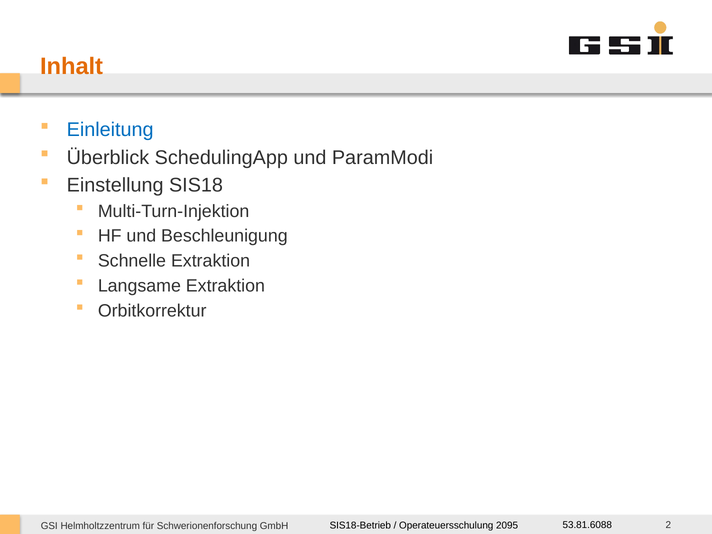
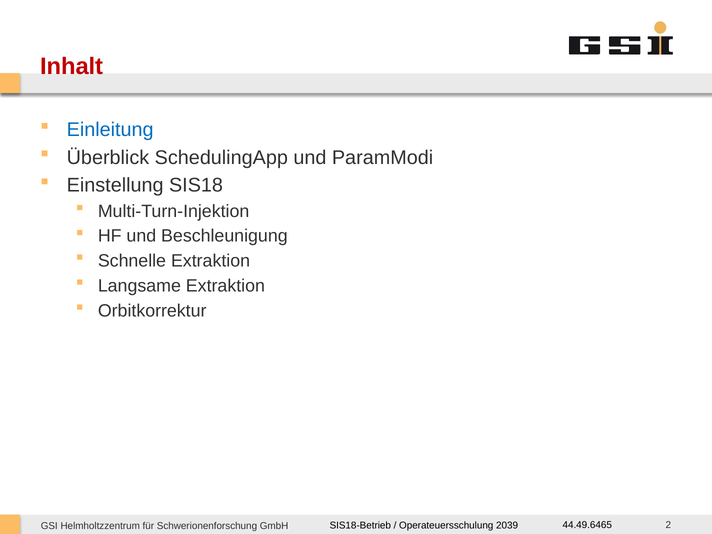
Inhalt colour: orange -> red
53.81.6088: 53.81.6088 -> 44.49.6465
2095: 2095 -> 2039
